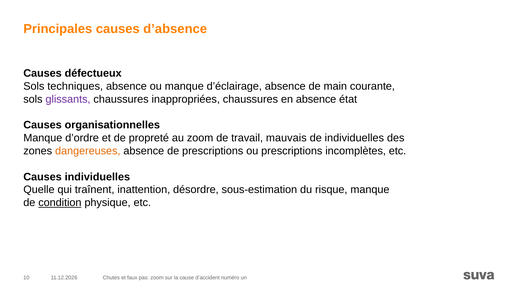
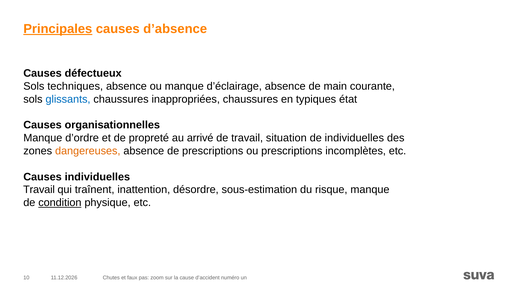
Principales underline: none -> present
glissants colour: purple -> blue
en absence: absence -> typiques
au zoom: zoom -> arrivé
mauvais: mauvais -> situation
Quelle at (39, 190): Quelle -> Travail
